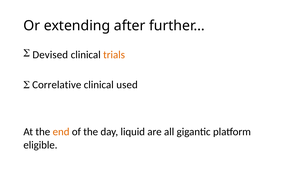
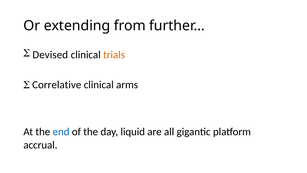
after: after -> from
used: used -> arms
end colour: orange -> blue
eligible: eligible -> accrual
